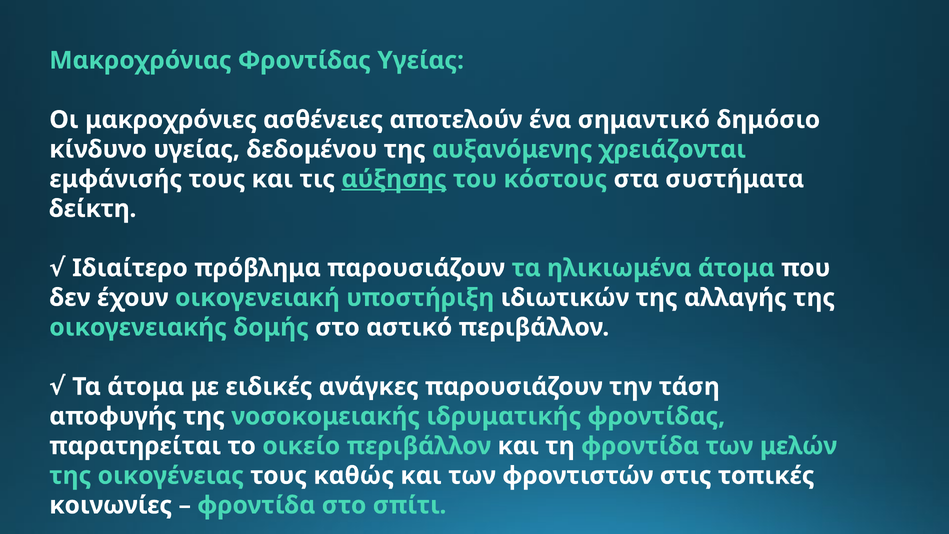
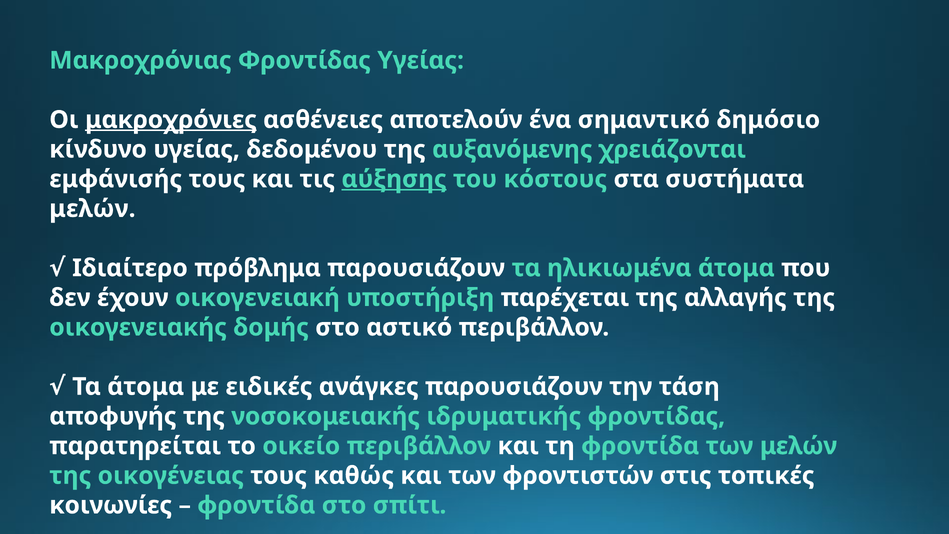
μακροχρόνιες underline: none -> present
δείκτη at (93, 209): δείκτη -> μελών
ιδιωτικών: ιδιωτικών -> παρέχεται
